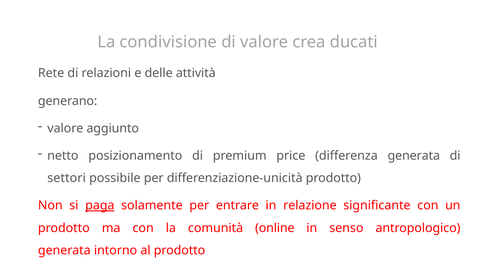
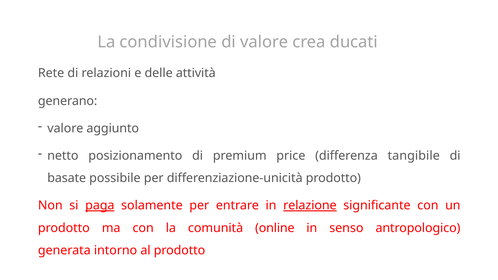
differenza generata: generata -> tangibile
settori: settori -> basate
relazione underline: none -> present
